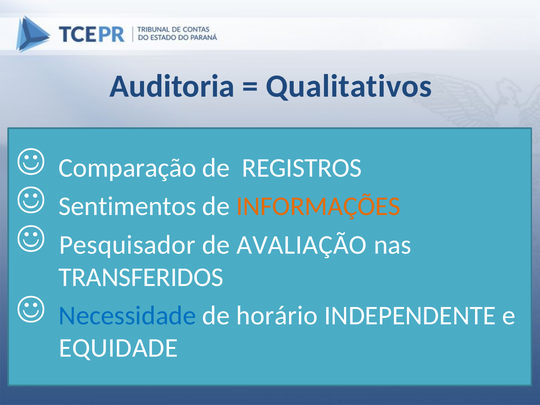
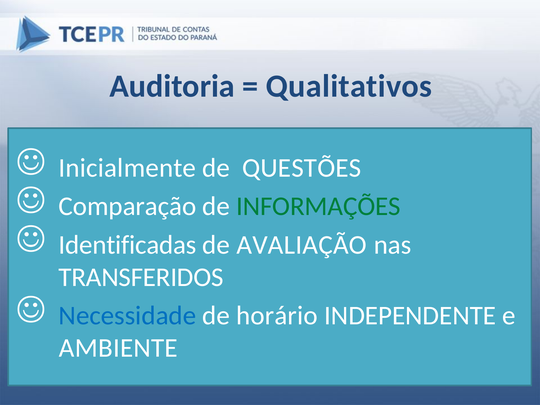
Comparação: Comparação -> Inicialmente
REGISTROS: REGISTROS -> QUESTÕES
Sentimentos: Sentimentos -> Comparação
INFORMAÇÕES colour: orange -> green
Pesquisador: Pesquisador -> Identificadas
EQUIDADE: EQUIDADE -> AMBIENTE
